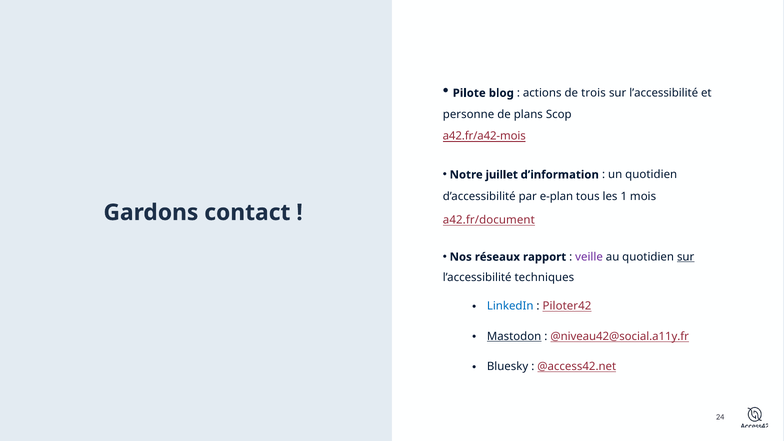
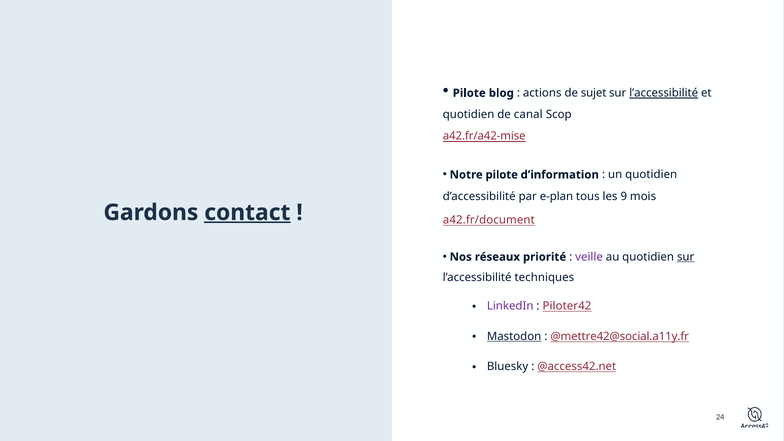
trois: trois -> sujet
l’accessibilité at (664, 93) underline: none -> present
personne at (469, 115): personne -> quotidien
plans: plans -> canal
a42.fr/a42-mois: a42.fr/a42-mois -> a42.fr/a42-mise
Notre juillet: juillet -> pilote
1: 1 -> 9
contact underline: none -> present
rapport: rapport -> priorité
LinkedIn colour: blue -> purple
@niveau42@social.a11y.fr: @niveau42@social.a11y.fr -> @mettre42@social.a11y.fr
